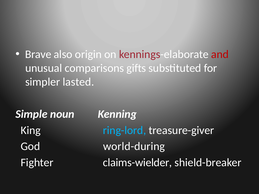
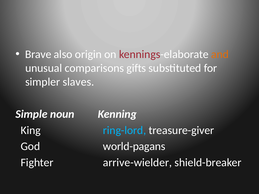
and colour: red -> orange
lasted: lasted -> slaves
world-during: world-during -> world-pagans
claims-wielder: claims-wielder -> arrive-wielder
